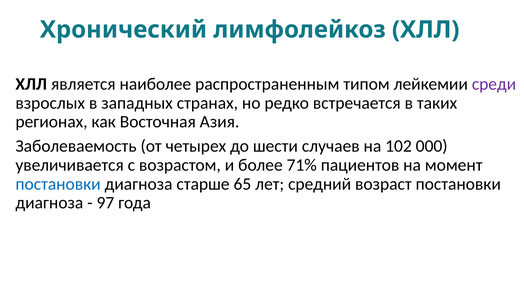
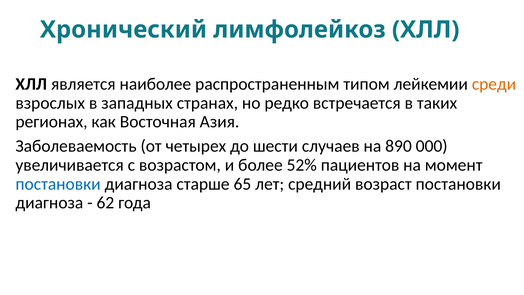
среди colour: purple -> orange
102: 102 -> 890
71%: 71% -> 52%
97: 97 -> 62
